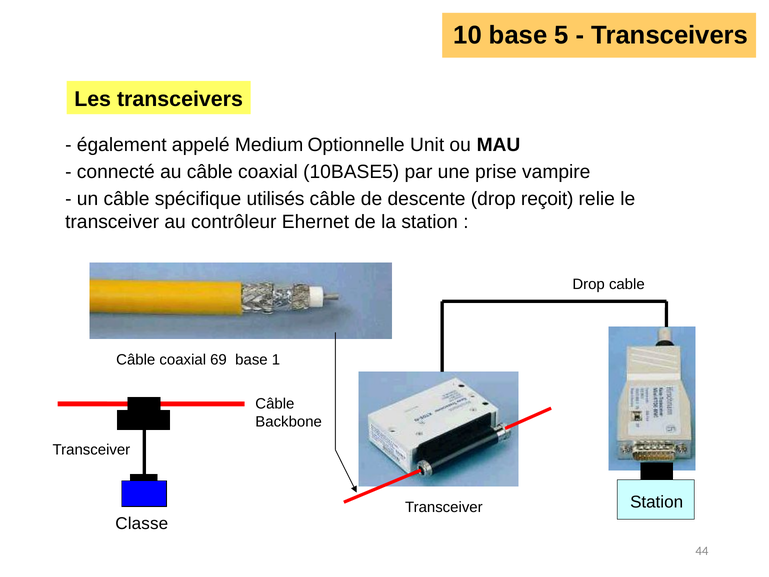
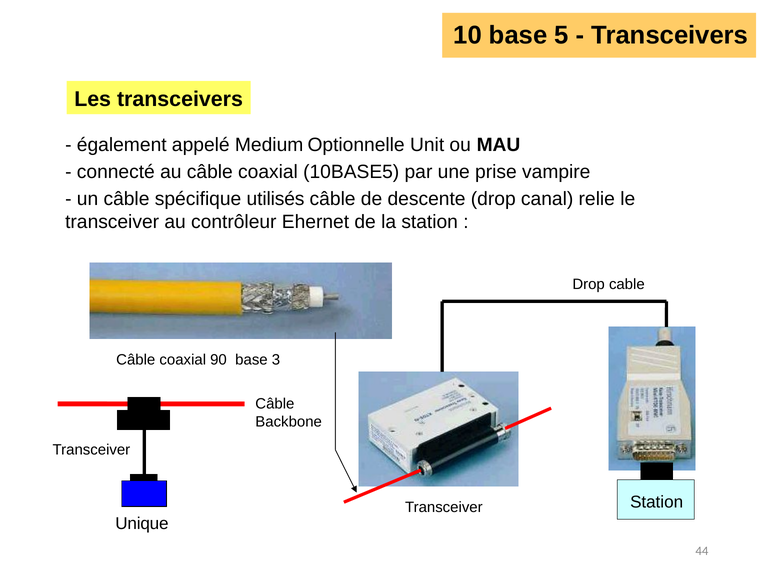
reçoit: reçoit -> canal
69: 69 -> 90
1: 1 -> 3
Classe: Classe -> Unique
